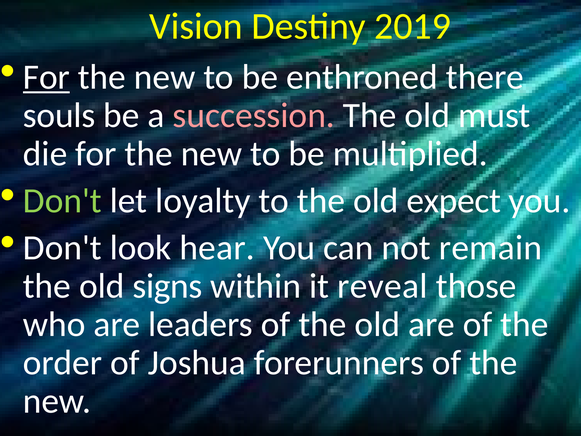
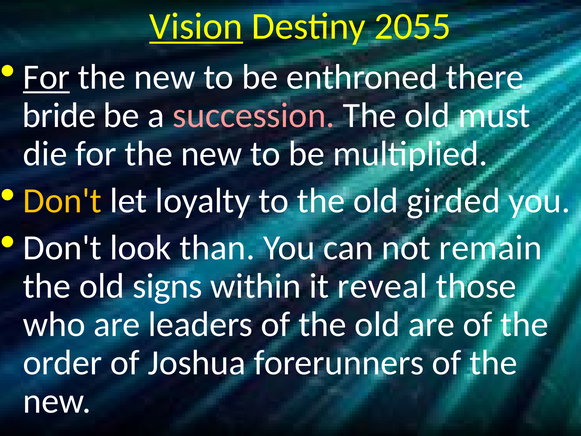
Vision underline: none -> present
2019: 2019 -> 2055
souls: souls -> bride
Don't at (62, 201) colour: light green -> yellow
expect: expect -> girded
hear: hear -> than
